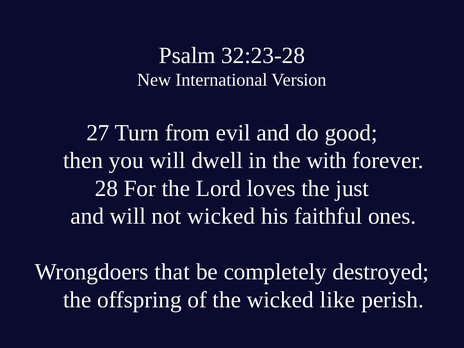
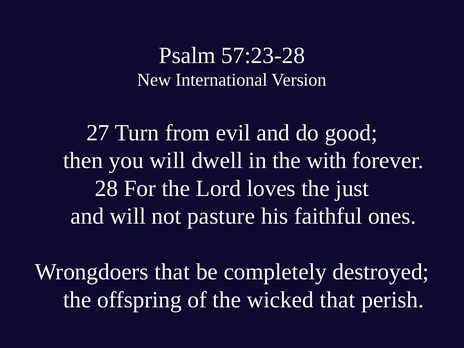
32:23-28: 32:23-28 -> 57:23-28
not wicked: wicked -> pasture
wicked like: like -> that
